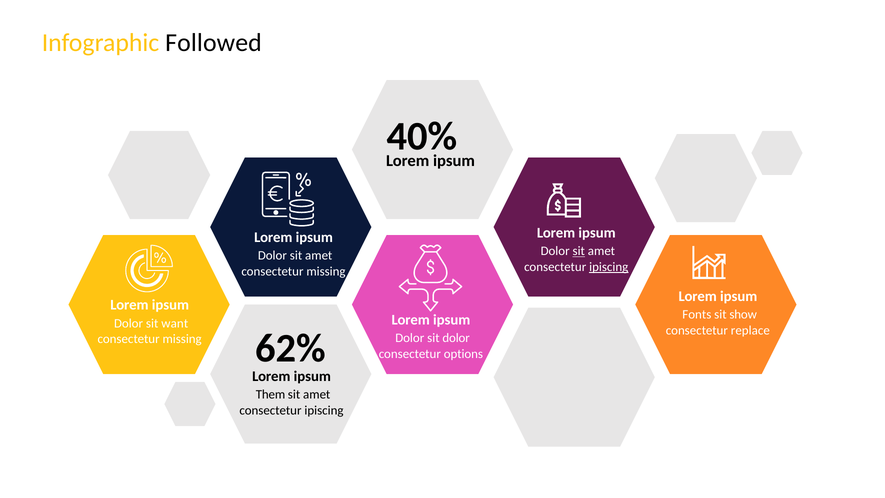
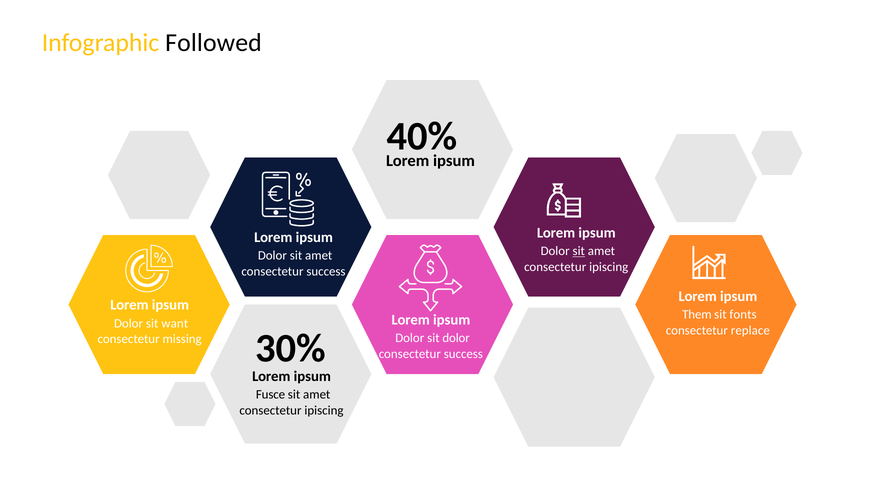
ipiscing at (609, 267) underline: present -> none
missing at (326, 271): missing -> success
Fonts: Fonts -> Them
show: show -> fonts
62%: 62% -> 30%
options at (463, 354): options -> success
Them: Them -> Fusce
